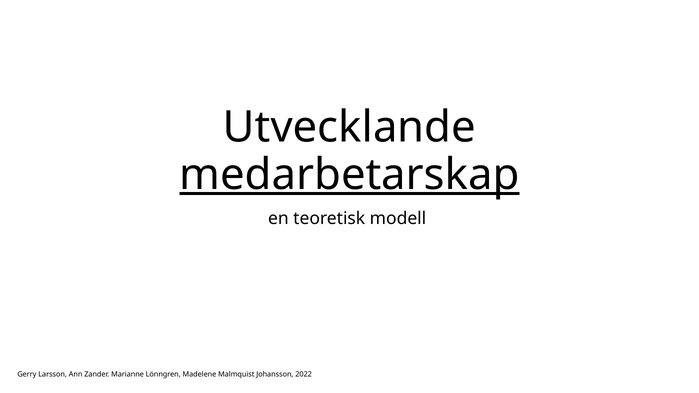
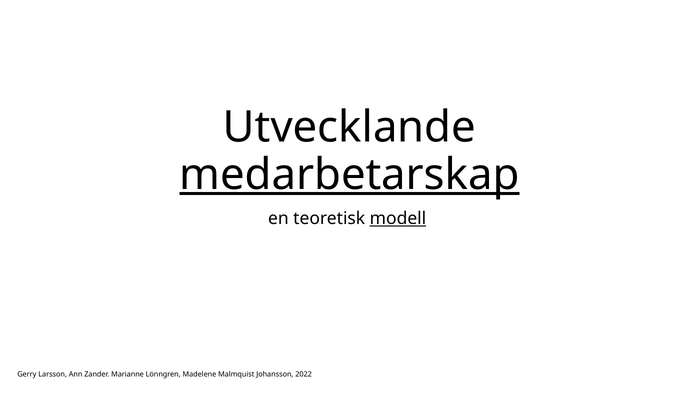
modell underline: none -> present
